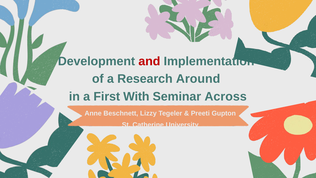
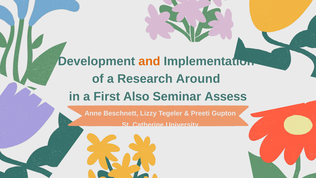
and colour: red -> orange
With: With -> Also
Across: Across -> Assess
